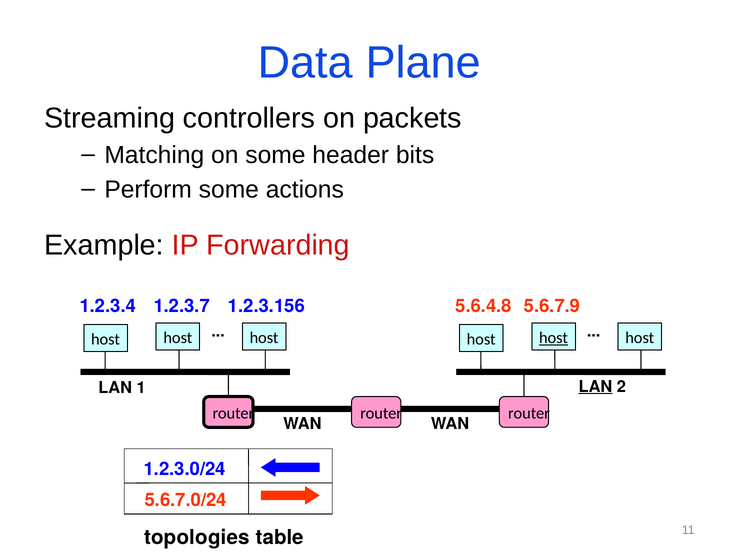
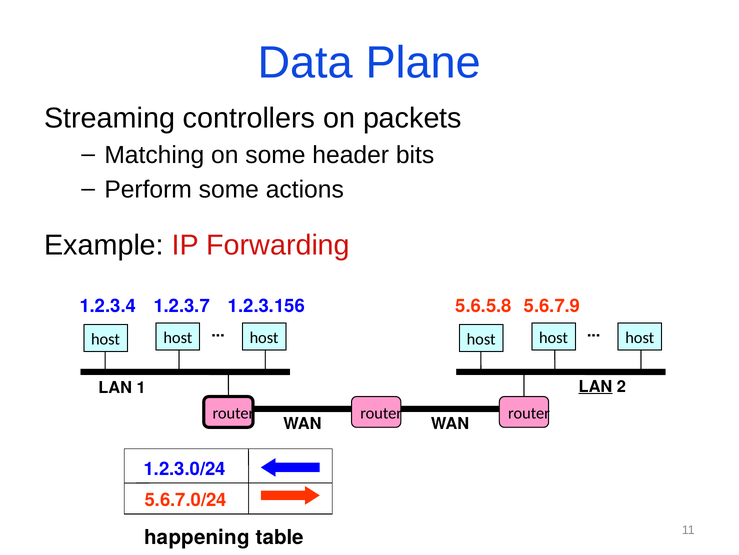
5.6.4.8: 5.6.4.8 -> 5.6.5.8
host at (554, 337) underline: present -> none
topologies: topologies -> happening
